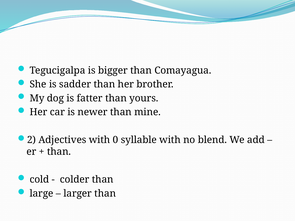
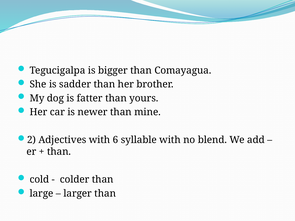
0: 0 -> 6
